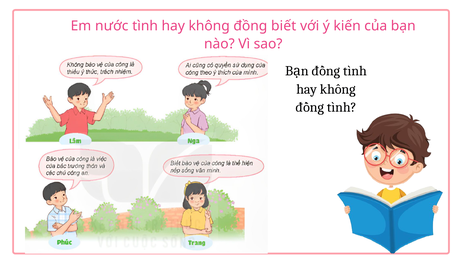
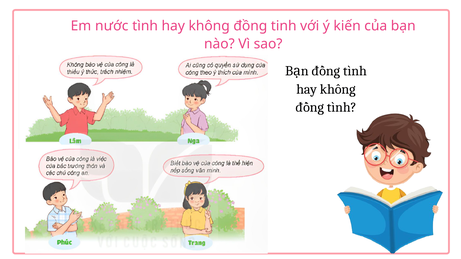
biết: biết -> tinh
